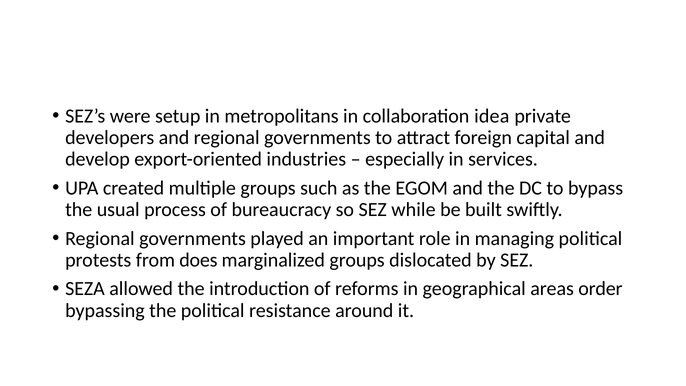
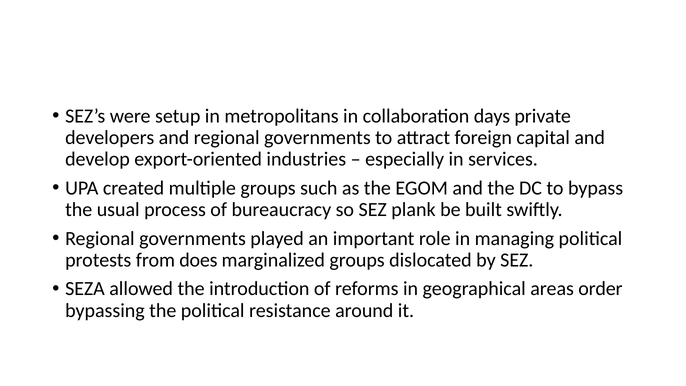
idea: idea -> days
while: while -> plank
